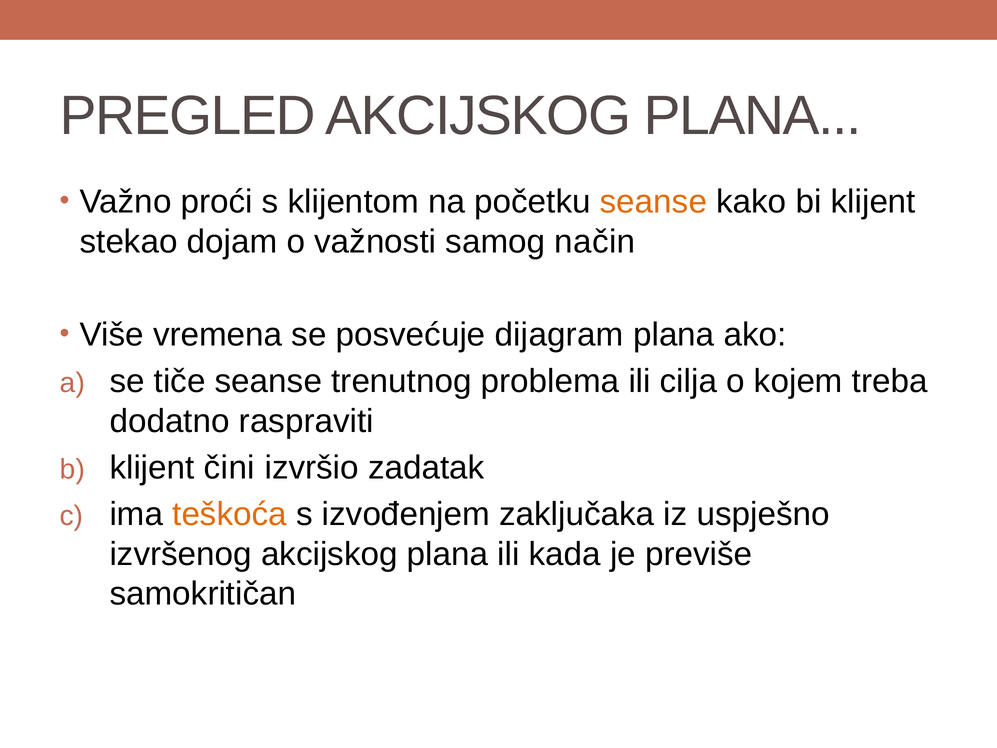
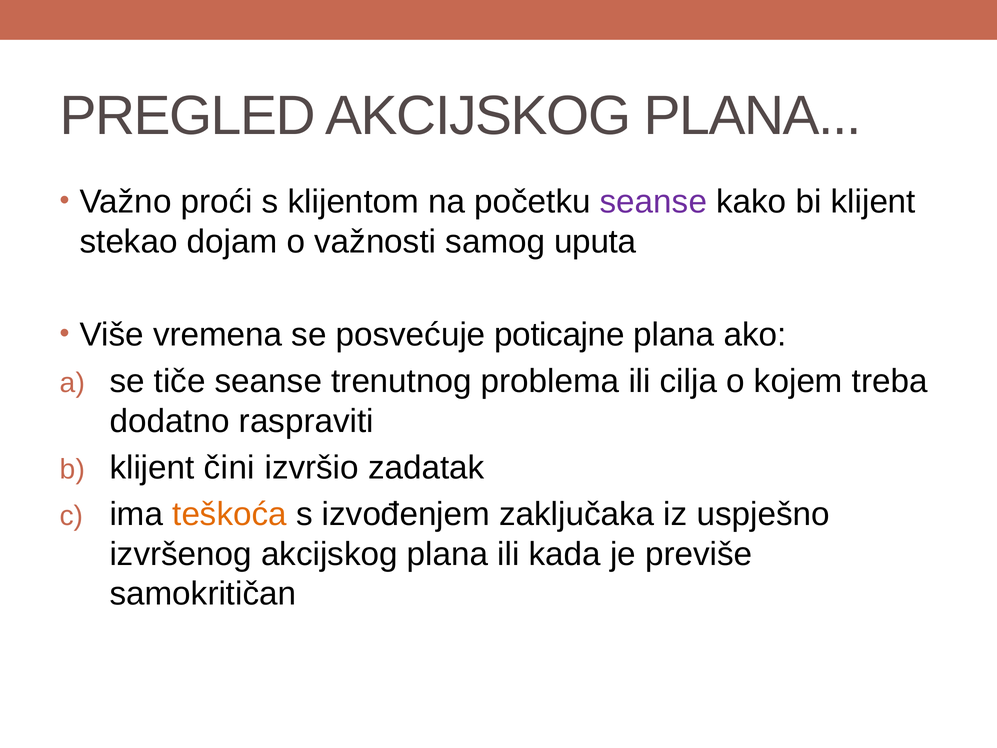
seanse at (653, 202) colour: orange -> purple
način: način -> uputa
dijagram: dijagram -> poticajne
